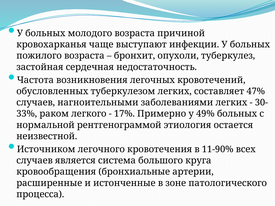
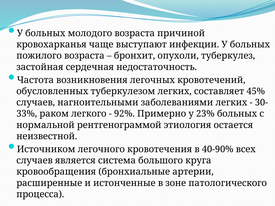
47%: 47% -> 45%
17%: 17% -> 92%
49%: 49% -> 23%
11-90%: 11-90% -> 40-90%
